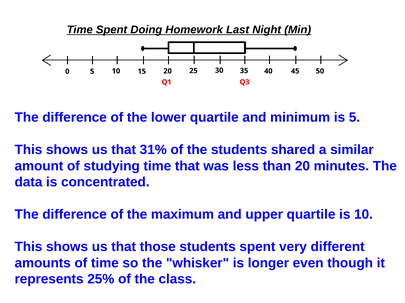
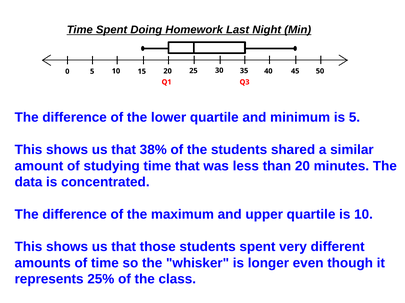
31%: 31% -> 38%
